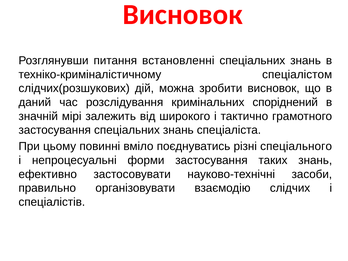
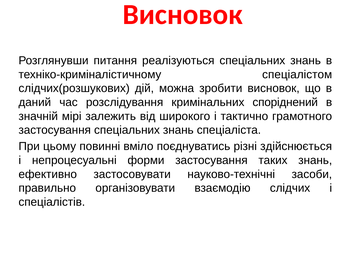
встановленні: встановленні -> реалізуються
спеціального: спеціального -> здійснюється
